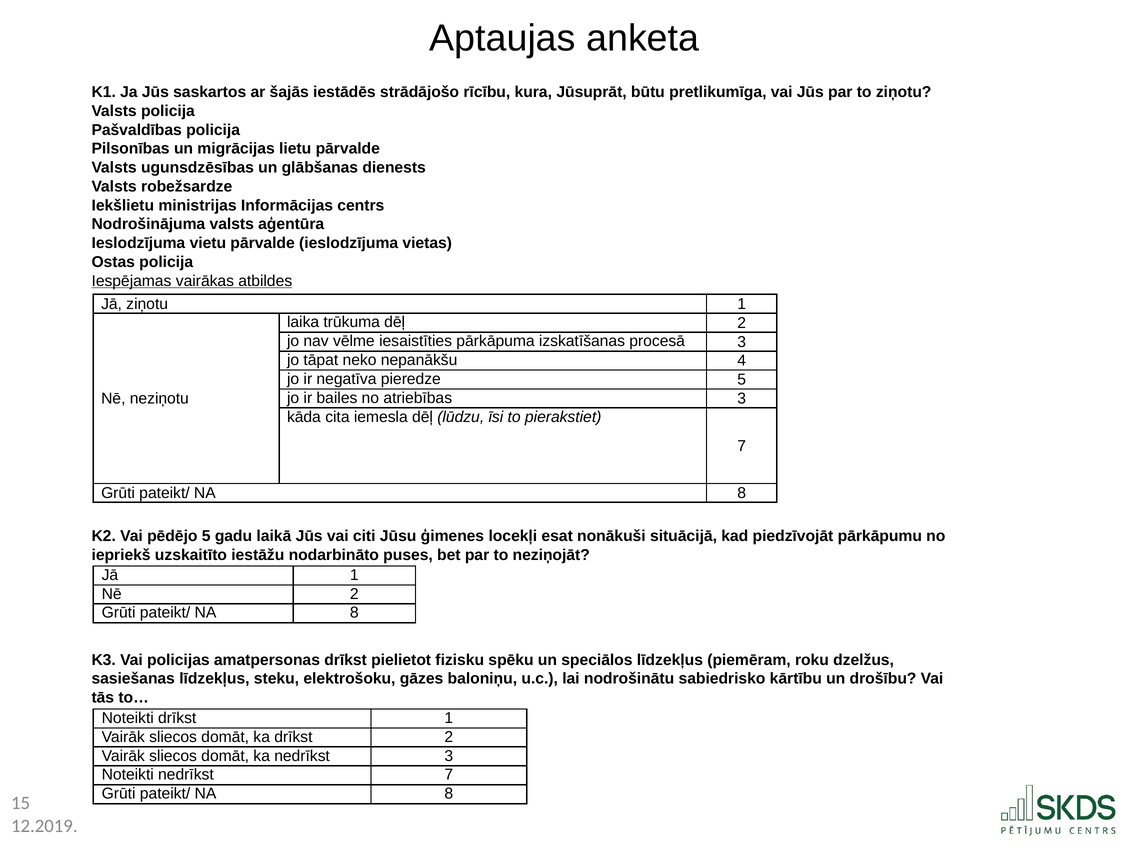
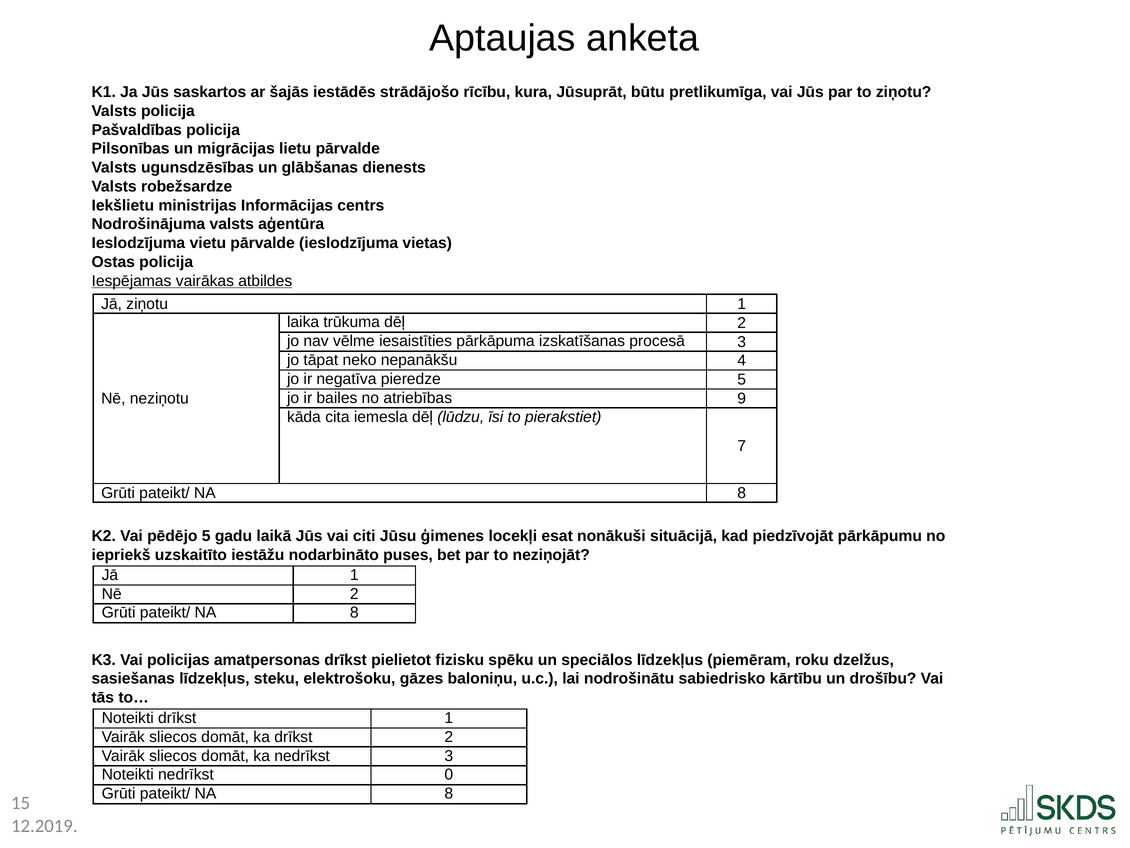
atriebības 3: 3 -> 9
nedrīkst 7: 7 -> 0
